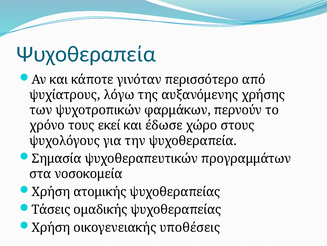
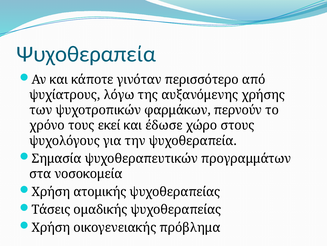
υποθέσεις: υποθέσεις -> πρόβλημα
